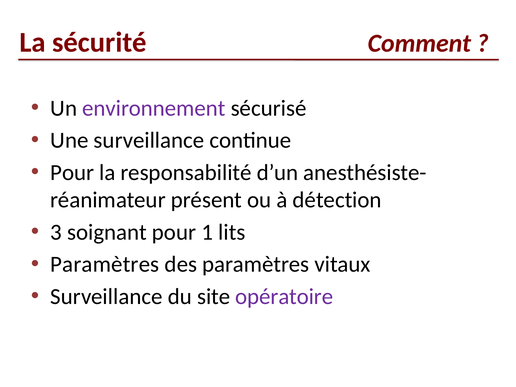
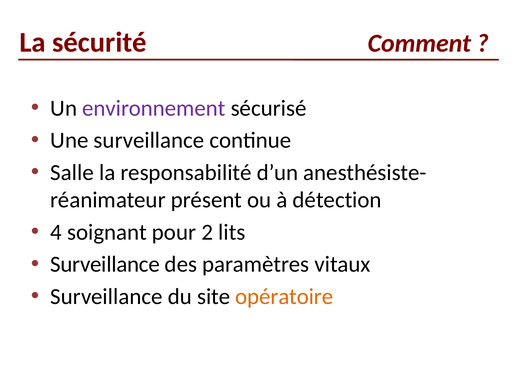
Pour at (72, 173): Pour -> Salle
3: 3 -> 4
1: 1 -> 2
Paramètres at (105, 264): Paramètres -> Surveillance
opératoire colour: purple -> orange
